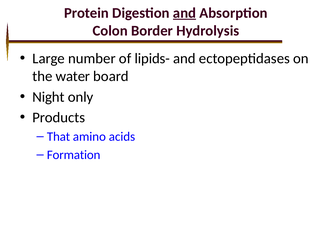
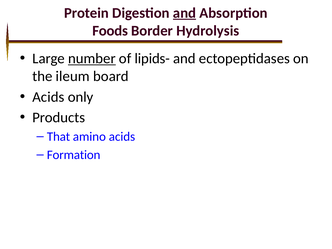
Colon: Colon -> Foods
number underline: none -> present
water: water -> ileum
Night at (48, 97): Night -> Acids
